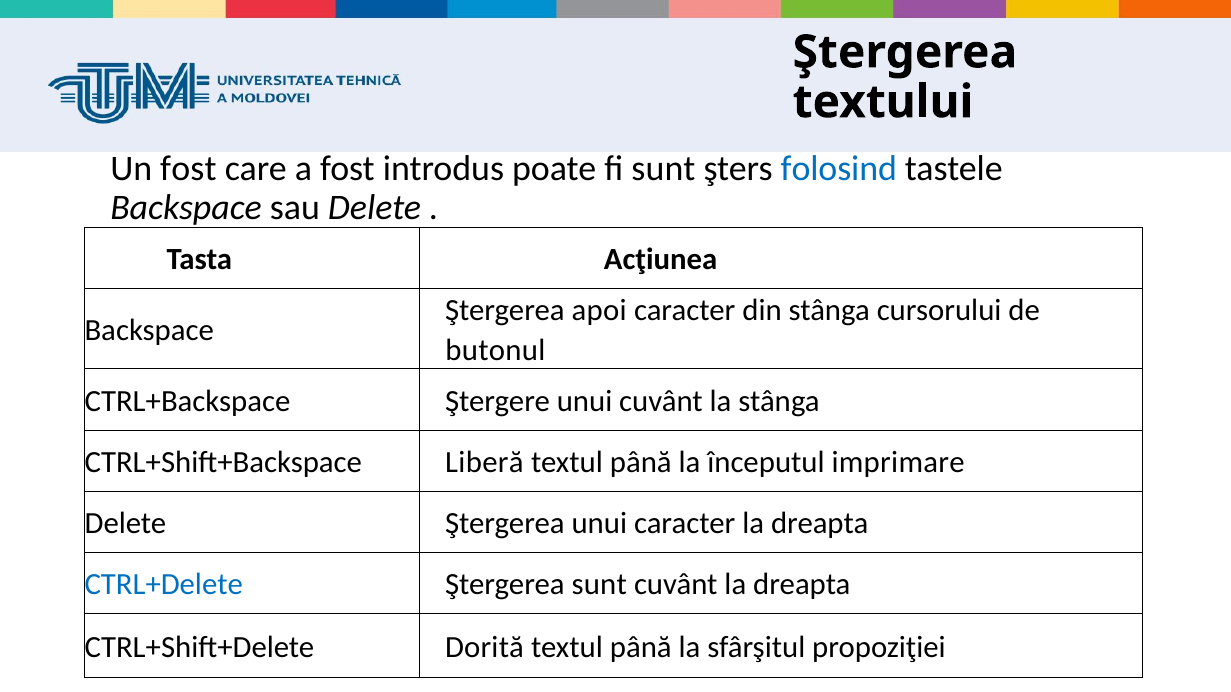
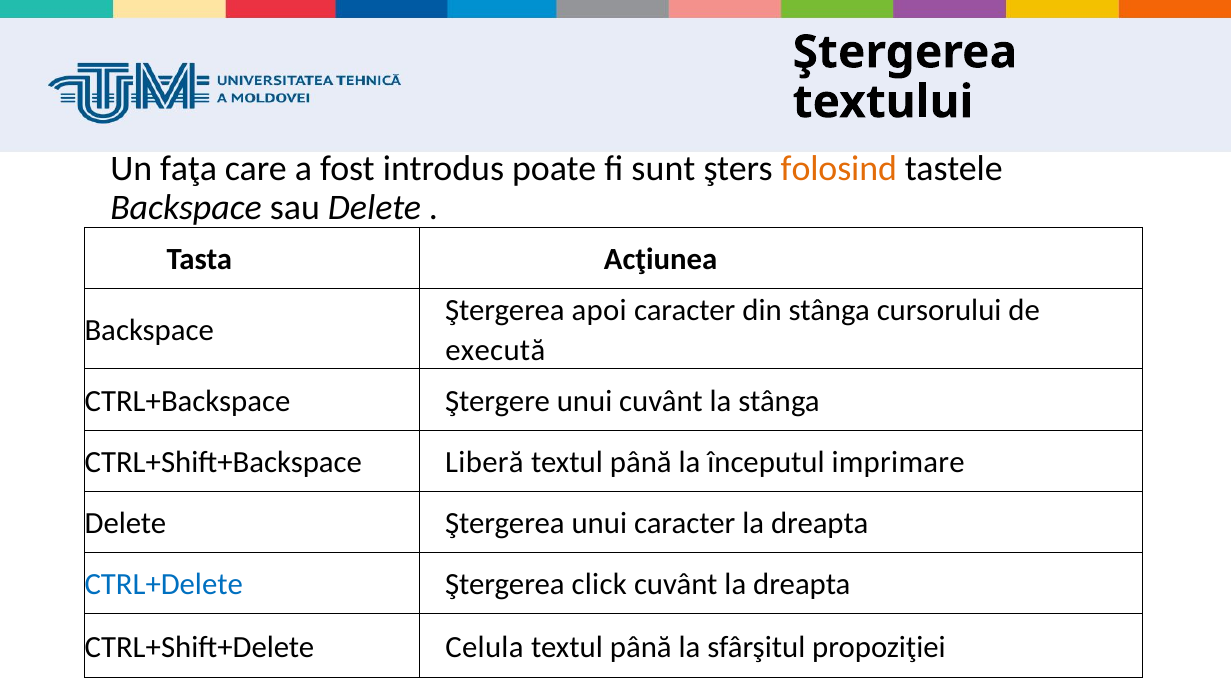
Un fost: fost -> faţa
folosind colour: blue -> orange
butonul: butonul -> execută
Ştergerea sunt: sunt -> click
Dorită: Dorită -> Celula
